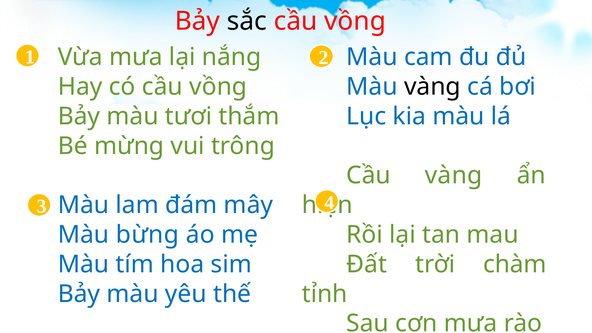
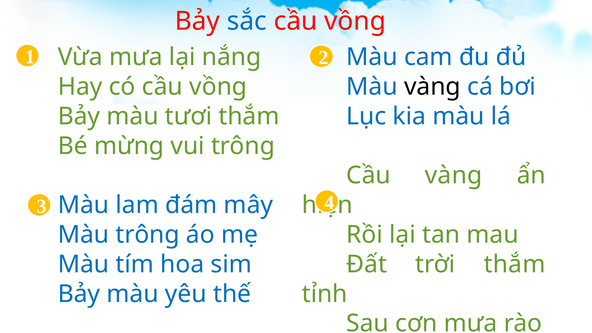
sắc colour: black -> blue
Màu bừng: bừng -> trông
trời chàm: chàm -> thắm
